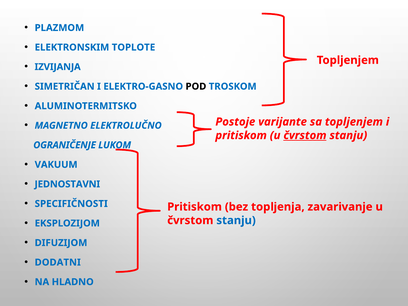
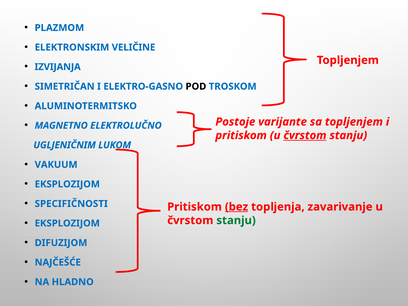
TOPLOTE: TOPLOTE -> VELIČINE
OGRANIČENJE: OGRANIČENJE -> UGLJENIČNIM
JEDNOSTAVNI at (67, 184): JEDNOSTAVNI -> EKSPLOZIJOM
bez underline: none -> present
stanju at (236, 220) colour: blue -> green
DODATNI: DODATNI -> NAJČEŠĆE
